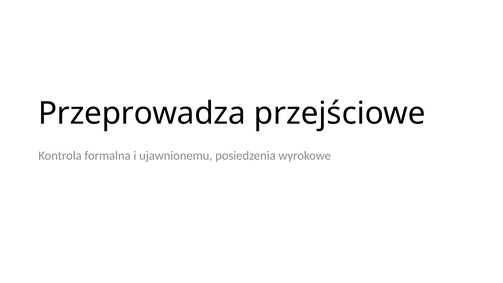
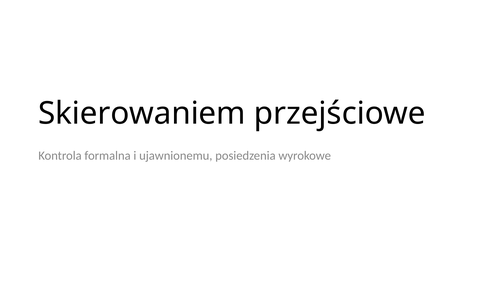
Przeprowadza: Przeprowadza -> Skierowaniem
